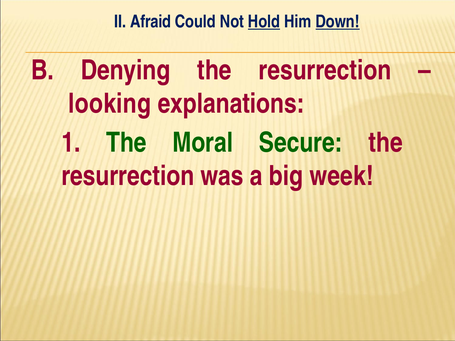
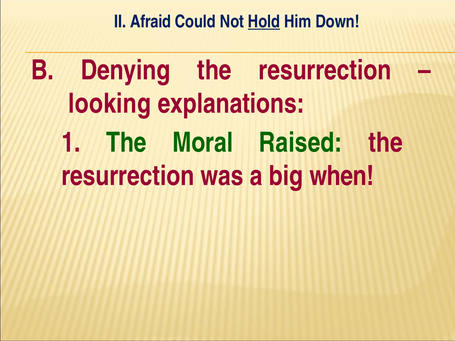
Down underline: present -> none
Secure: Secure -> Raised
week: week -> when
